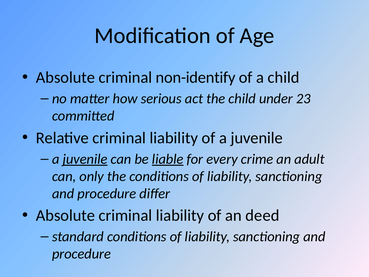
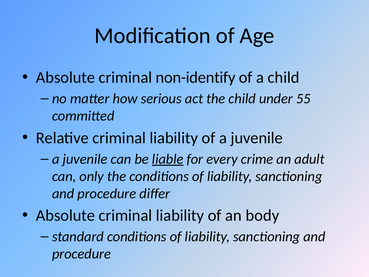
23: 23 -> 55
juvenile at (85, 159) underline: present -> none
deed: deed -> body
